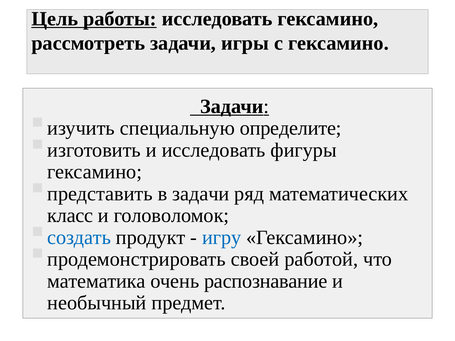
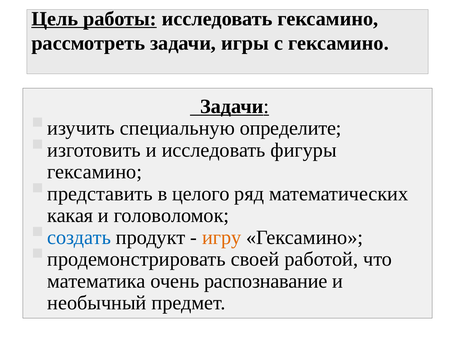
в задачи: задачи -> целого
класс: класс -> какая
игру colour: blue -> orange
